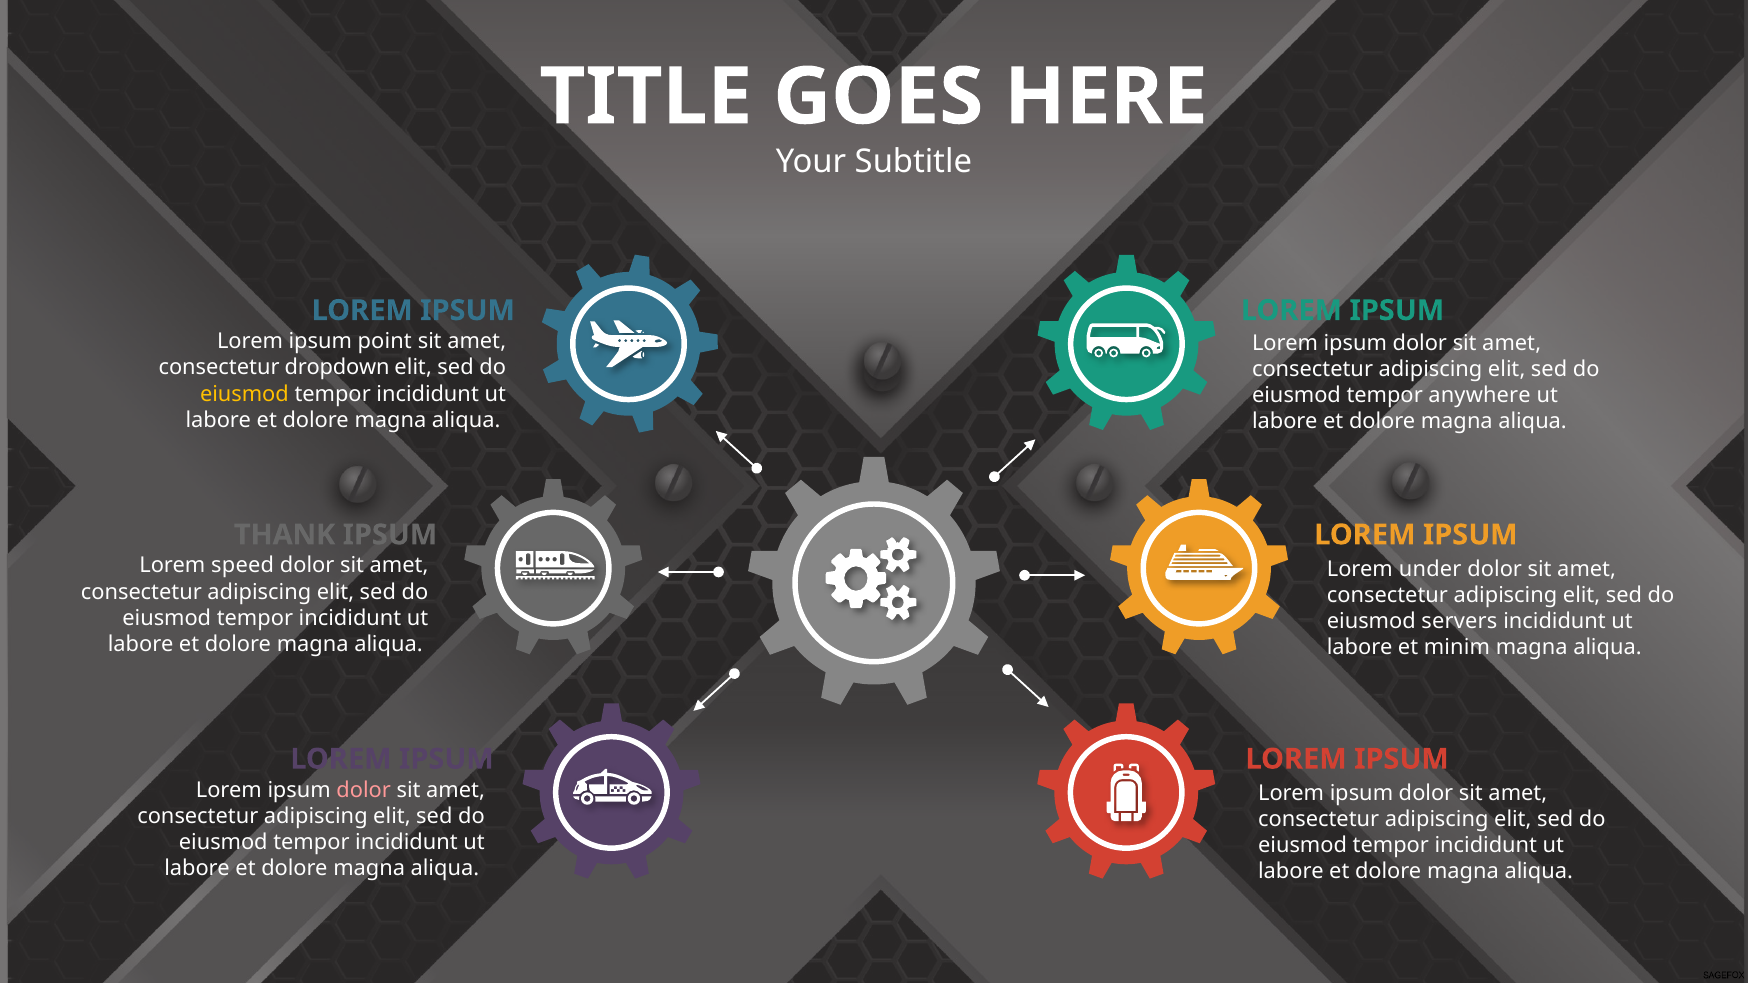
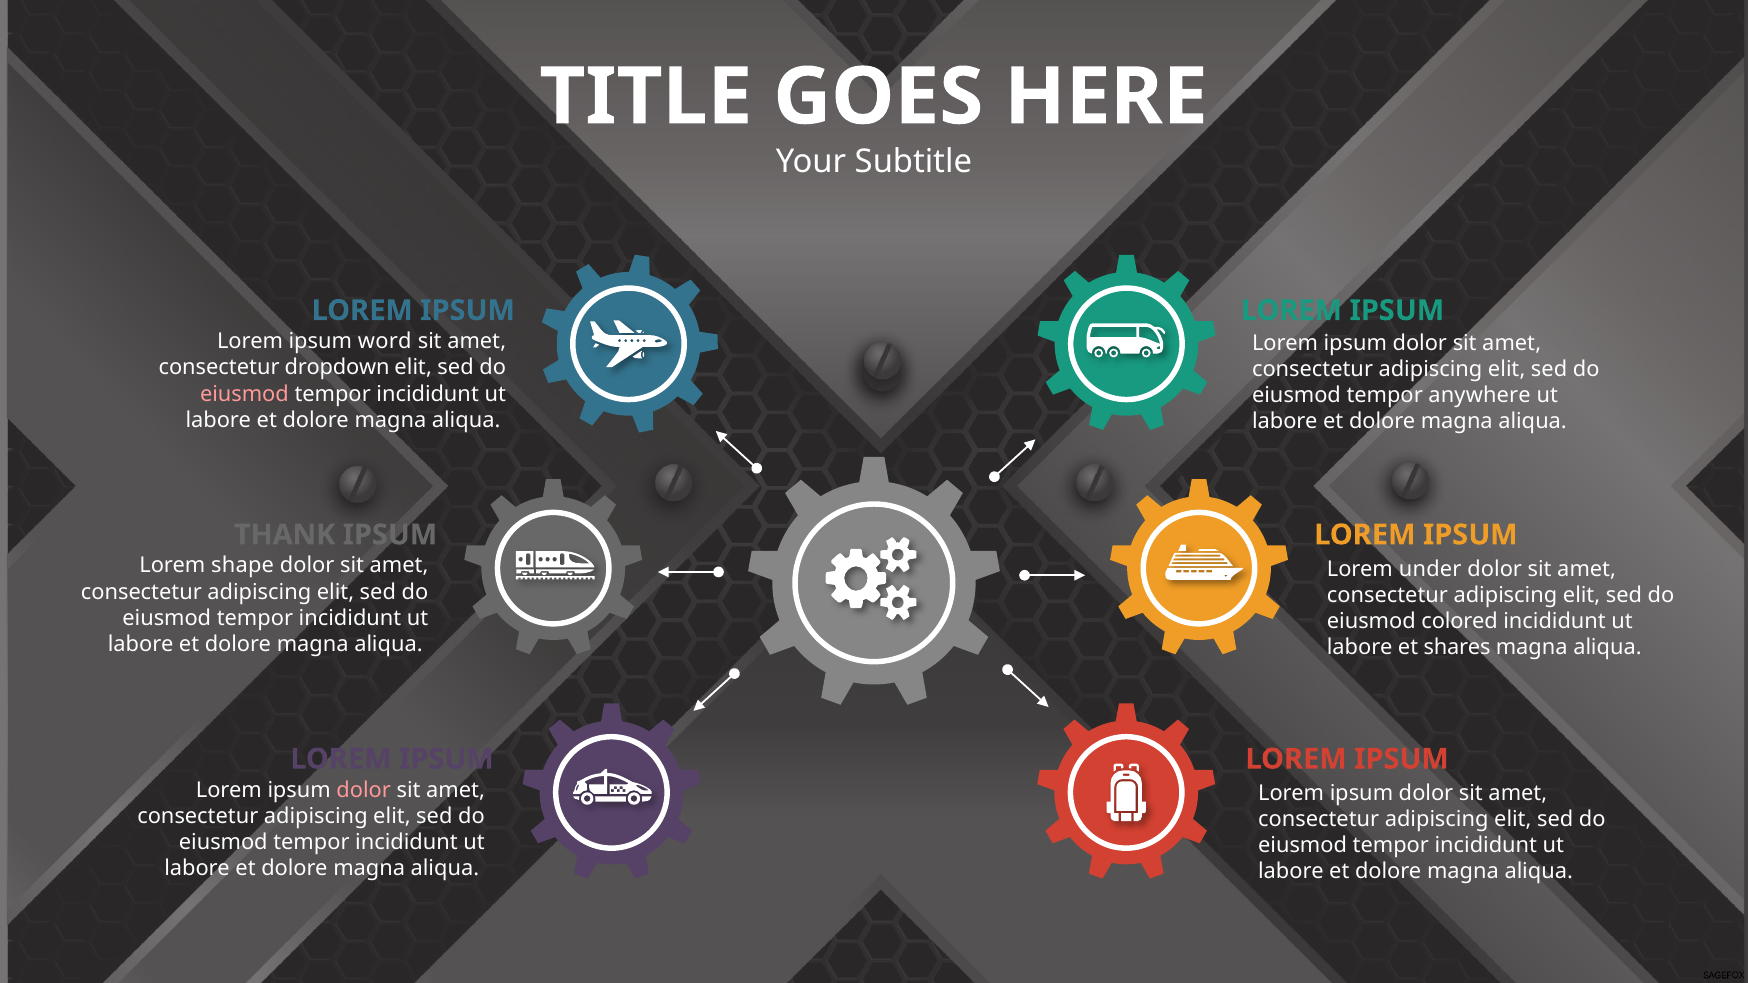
point: point -> word
eiusmod at (244, 394) colour: yellow -> pink
speed: speed -> shape
servers: servers -> colored
minim: minim -> shares
